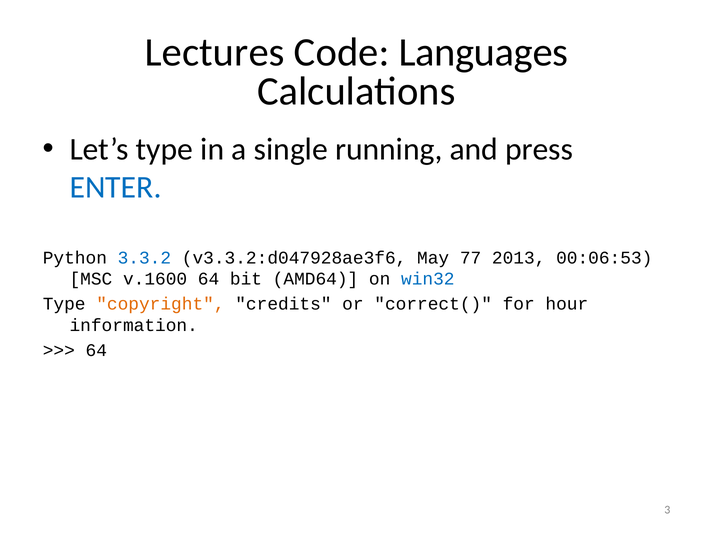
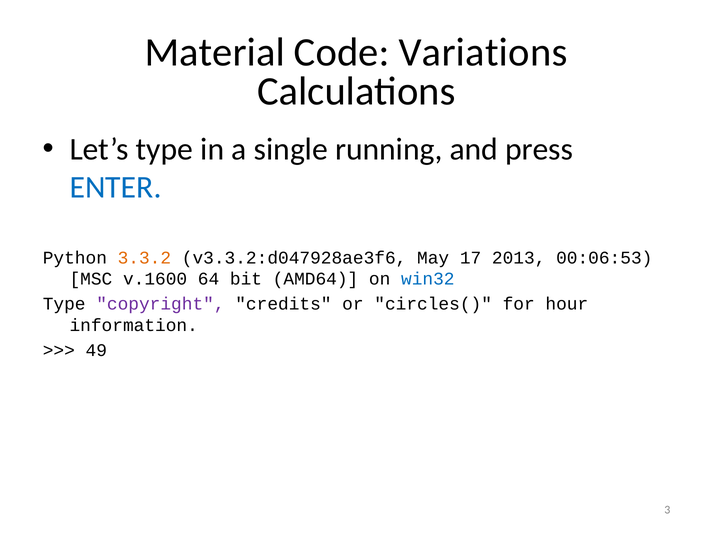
Lectures: Lectures -> Material
Languages: Languages -> Variations
3.3.2 colour: blue -> orange
77: 77 -> 17
copyright colour: orange -> purple
correct(: correct( -> circles(
64 at (96, 351): 64 -> 49
